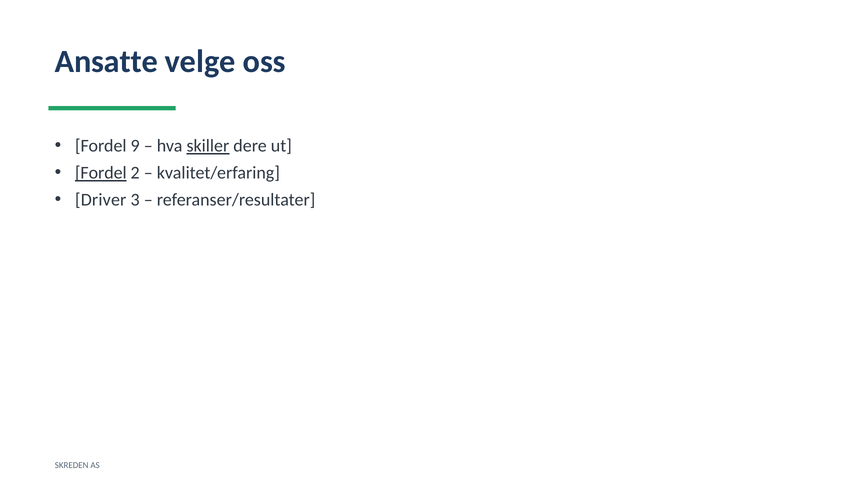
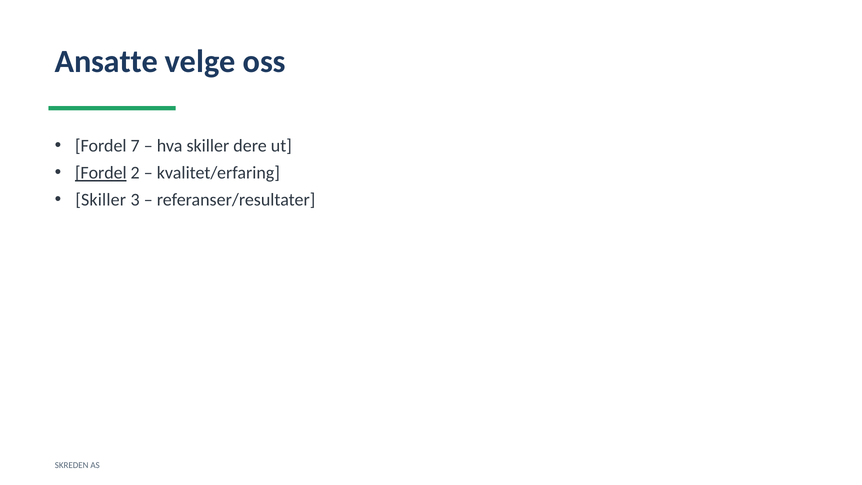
9: 9 -> 7
skiller at (208, 146) underline: present -> none
Driver at (101, 200): Driver -> Skiller
